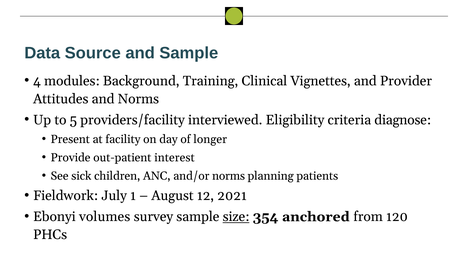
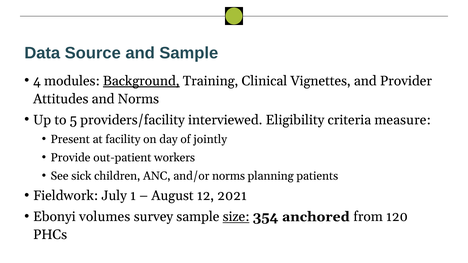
Background underline: none -> present
diagnose: diagnose -> measure
longer: longer -> jointly
interest: interest -> workers
